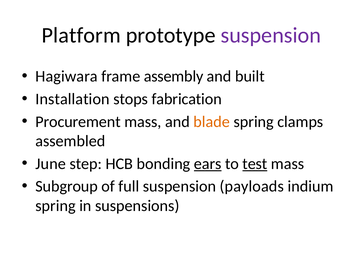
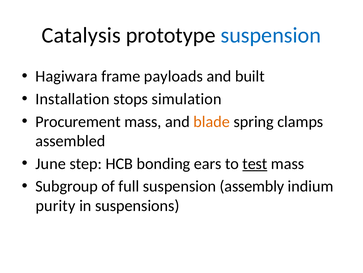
Platform: Platform -> Catalysis
suspension at (271, 35) colour: purple -> blue
assembly: assembly -> payloads
fabrication: fabrication -> simulation
ears underline: present -> none
payloads: payloads -> assembly
spring at (56, 205): spring -> purity
